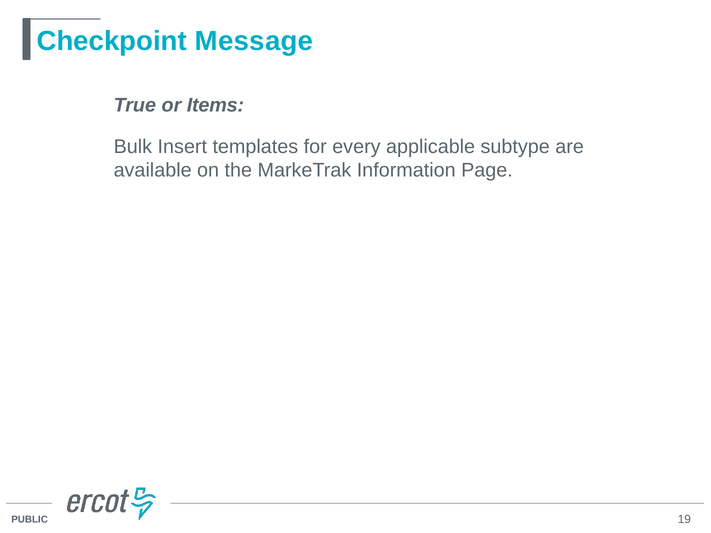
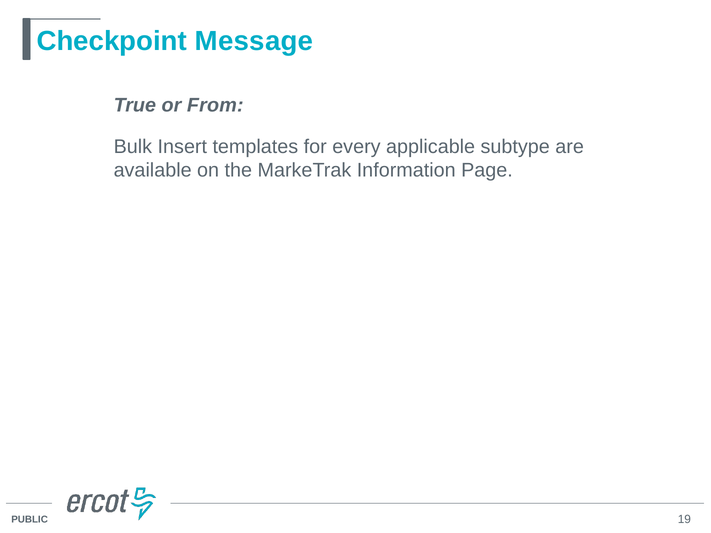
Items: Items -> From
